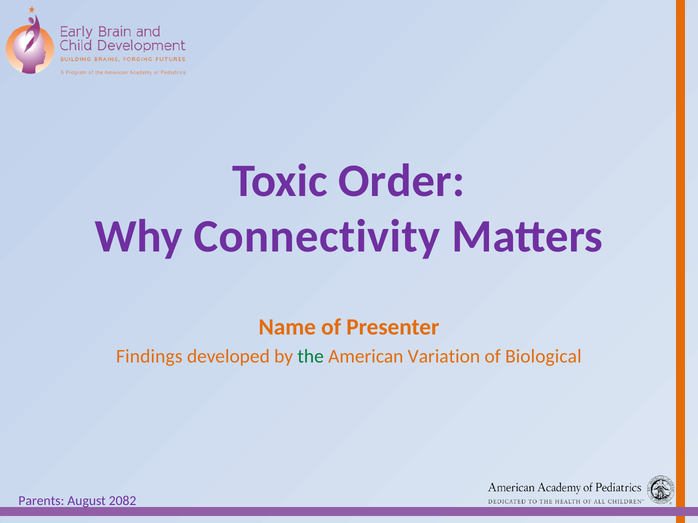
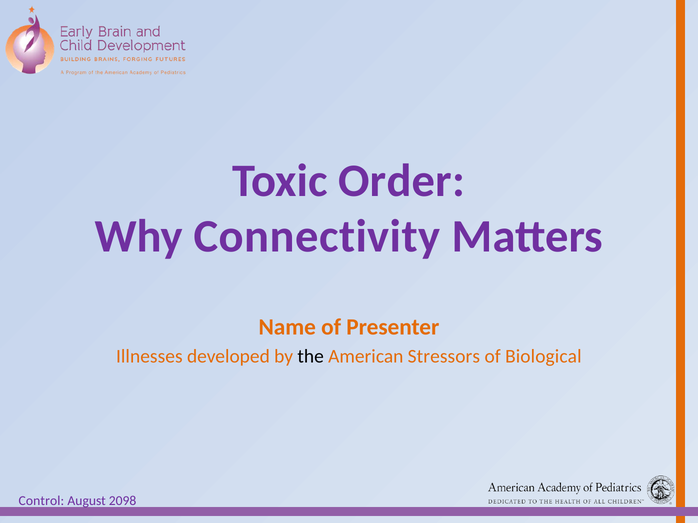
Findings: Findings -> Illnesses
the colour: green -> black
Variation: Variation -> Stressors
Parents: Parents -> Control
2082: 2082 -> 2098
